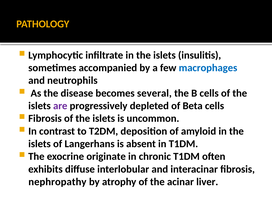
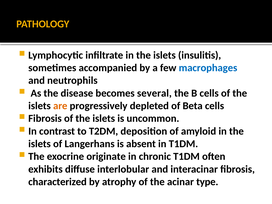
are colour: purple -> orange
nephropathy: nephropathy -> characterized
liver: liver -> type
